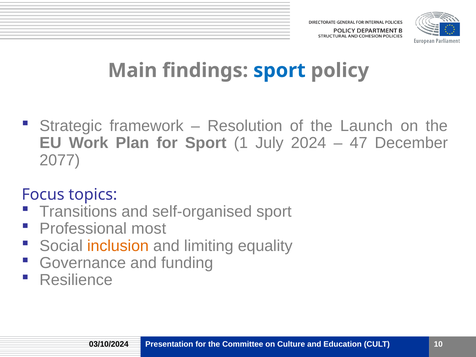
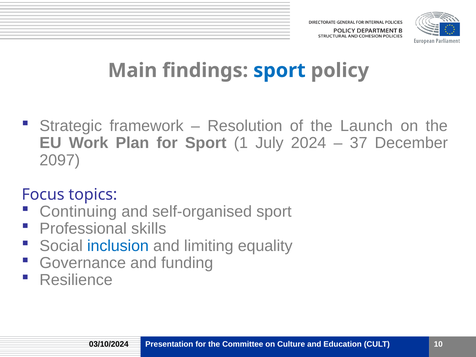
47: 47 -> 37
2077: 2077 -> 2097
Transitions: Transitions -> Continuing
most: most -> skills
inclusion colour: orange -> blue
